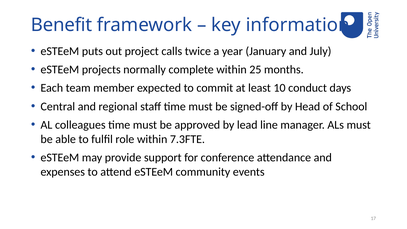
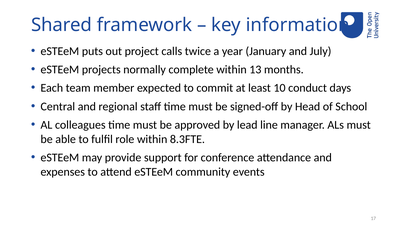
Benefit: Benefit -> Shared
25: 25 -> 13
7.3FTE: 7.3FTE -> 8.3FTE
